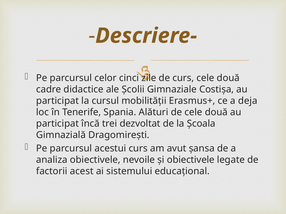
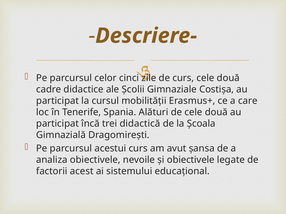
deja: deja -> care
dezvoltat: dezvoltat -> didactică
